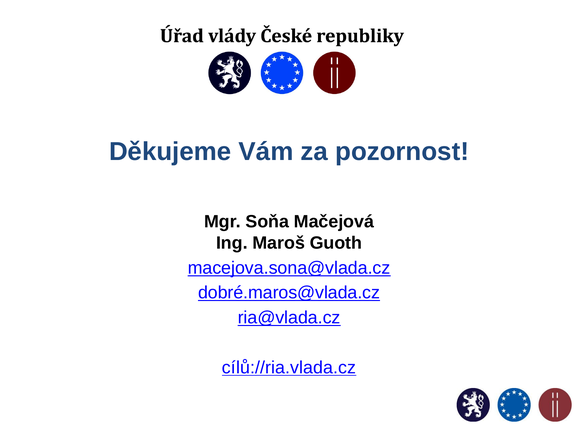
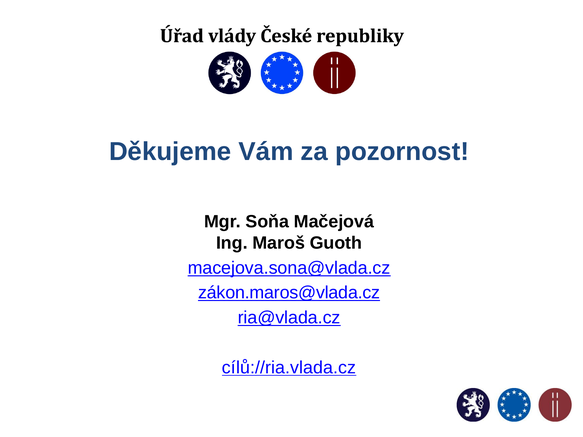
dobré.maros@vlada.cz: dobré.maros@vlada.cz -> zákon.maros@vlada.cz
